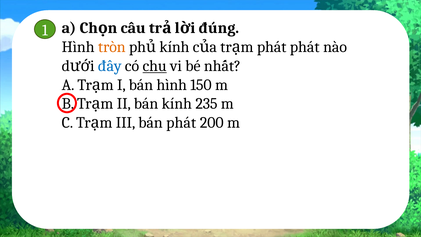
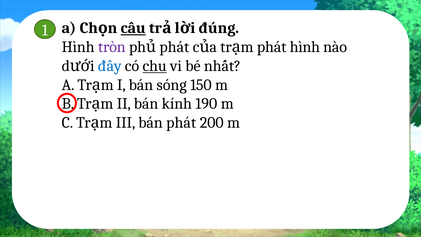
câu underline: none -> present
tròn colour: orange -> purple
kính at (174, 47): kính -> phát
phát phát: phát -> hình
bán hình: hình -> sóng
235: 235 -> 190
